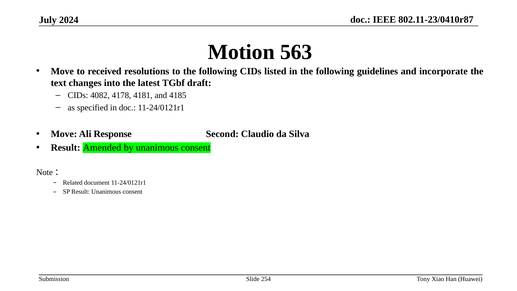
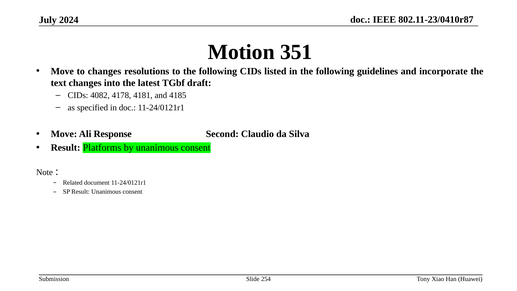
563: 563 -> 351
to received: received -> changes
Amended: Amended -> Platforms
